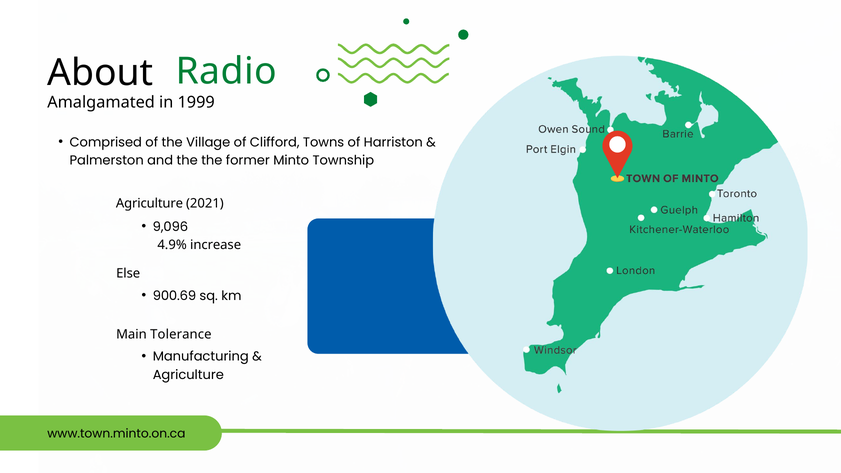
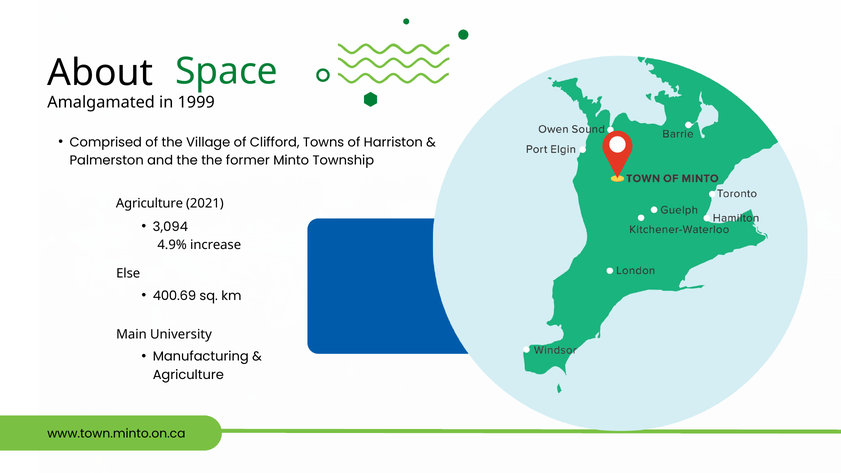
Radio: Radio -> Space
9,096: 9,096 -> 3,094
900.69: 900.69 -> 400.69
Tolerance: Tolerance -> University
